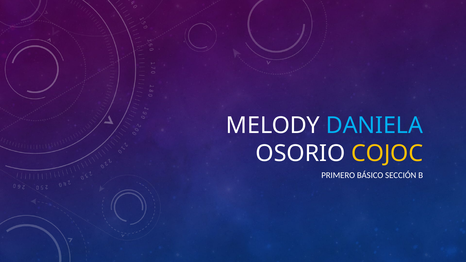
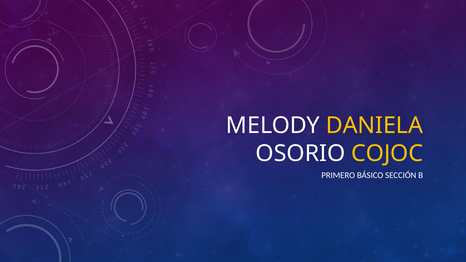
DANIELA colour: light blue -> yellow
